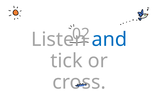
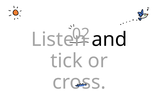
and colour: blue -> black
